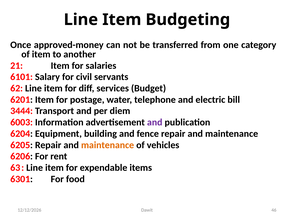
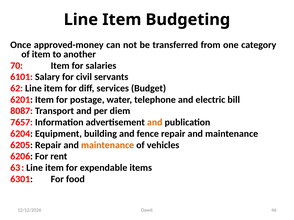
21: 21 -> 70
3444: 3444 -> 8087
6003: 6003 -> 7657
and at (155, 123) colour: purple -> orange
